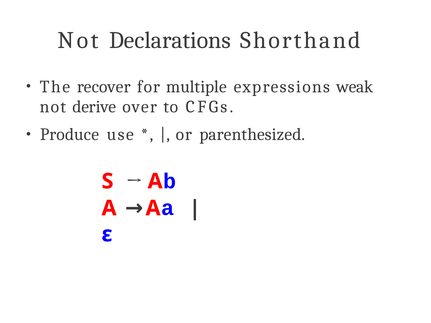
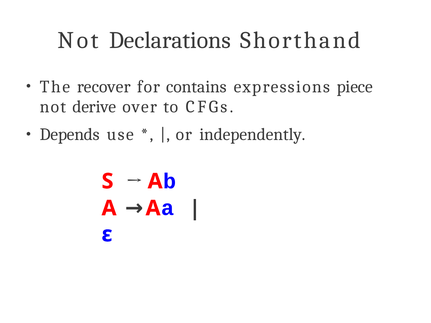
multiple: multiple -> contains
weak: weak -> piece
Produce: Produce -> Depends
parenthesized: parenthesized -> independently
